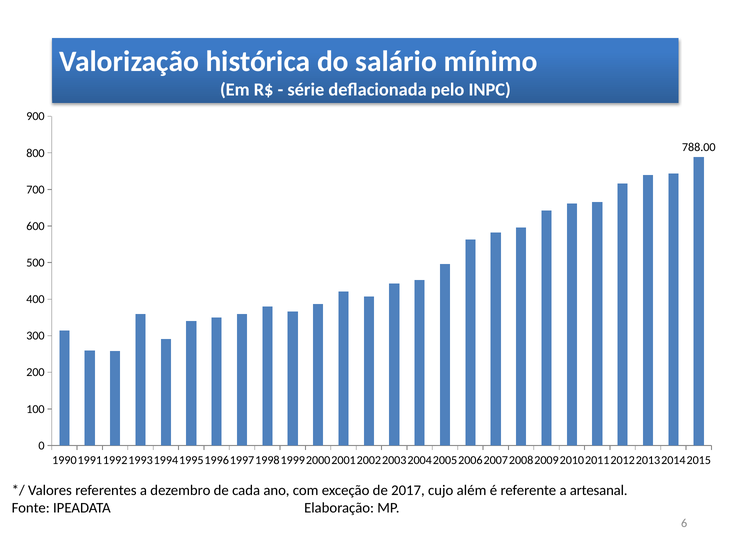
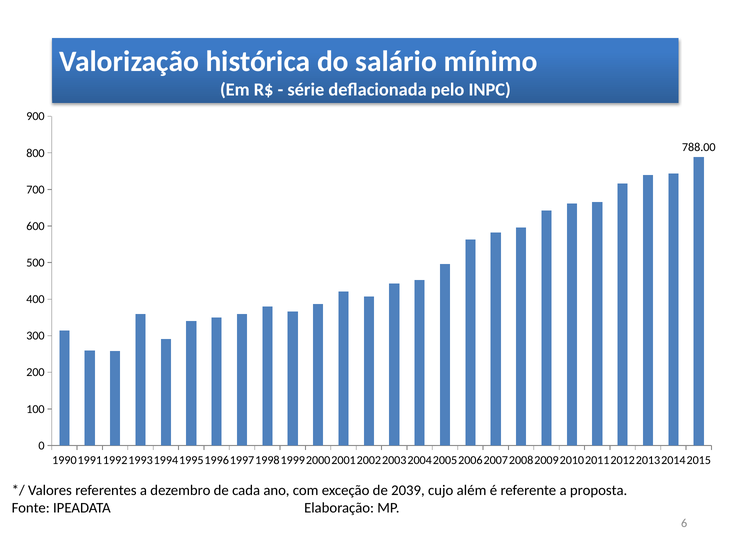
2017: 2017 -> 2039
artesanal: artesanal -> proposta
